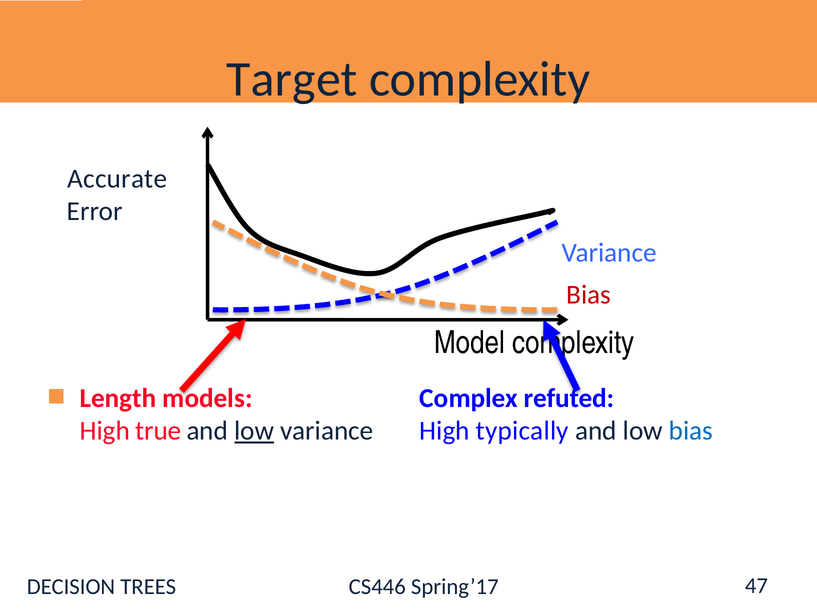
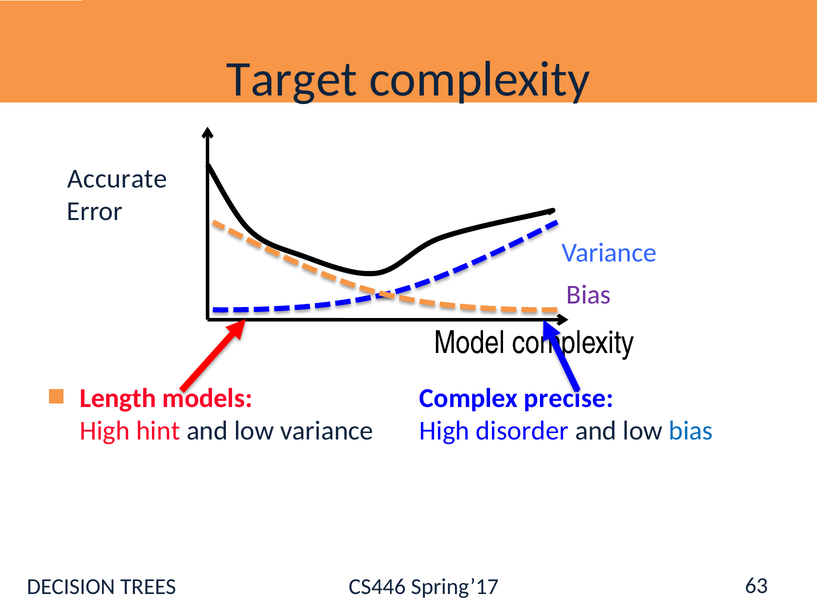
Bias at (589, 295) colour: red -> purple
refuted: refuted -> precise
true: true -> hint
low at (254, 431) underline: present -> none
typically: typically -> disorder
47: 47 -> 63
